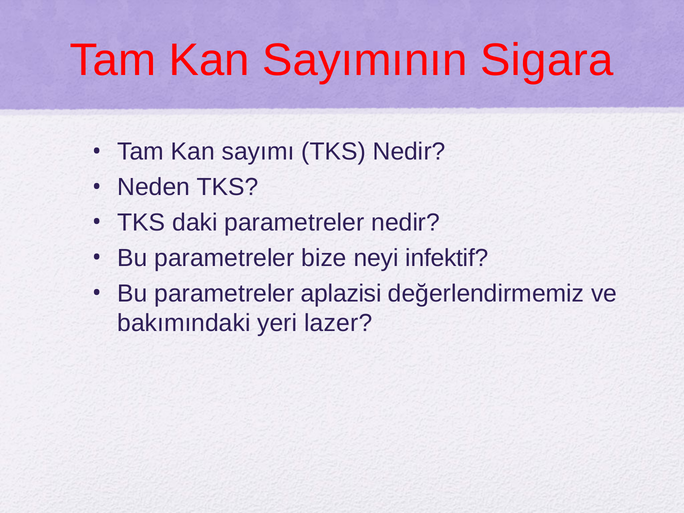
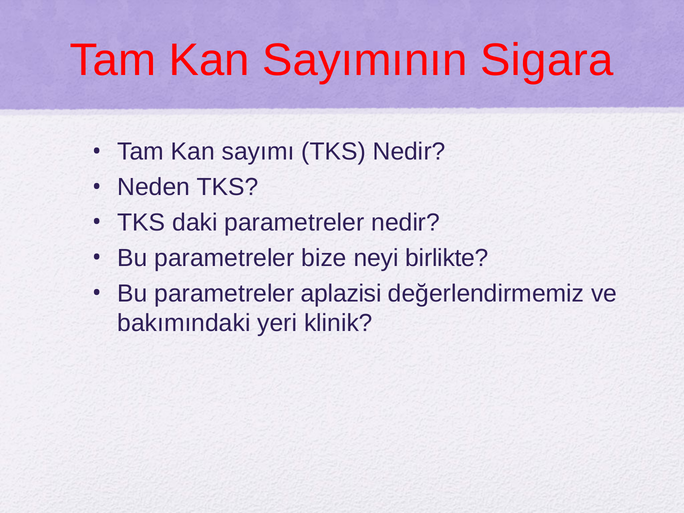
infektif: infektif -> birlikte
lazer: lazer -> klinik
